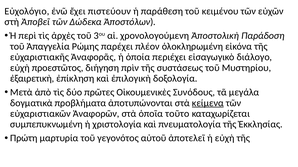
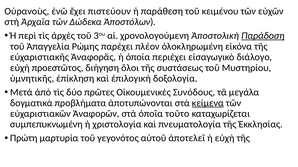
Εὐχολόγιο: Εὐχολόγιο -> Οὐρανοὺς
Ἀποβεῖ: Ἀποβεῖ -> Ἀρχαῖα
Παράδοση underline: none -> present
πρὶν: πρὶν -> ὅλοι
ἐξαιρετικὴ: ἐξαιρετικὴ -> ὑμνητικῆς
